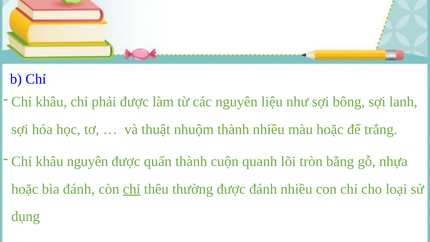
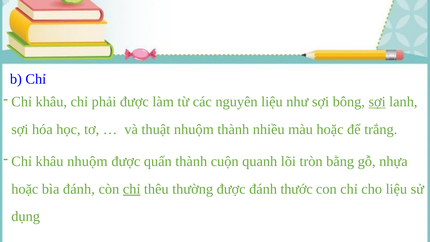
sợi at (377, 102) underline: none -> present
khâu nguyên: nguyên -> nhuộm
đánh nhiều: nhiều -> thước
cho loại: loại -> liệu
